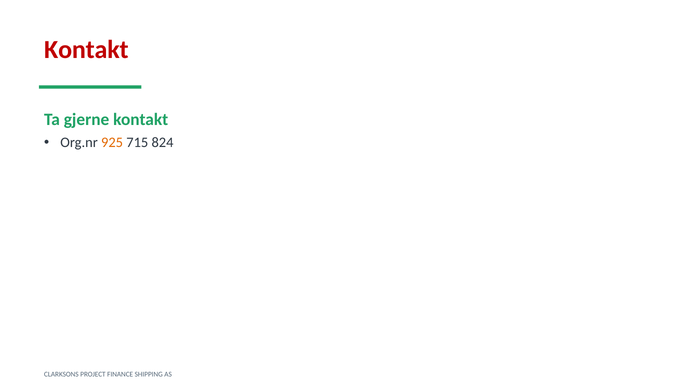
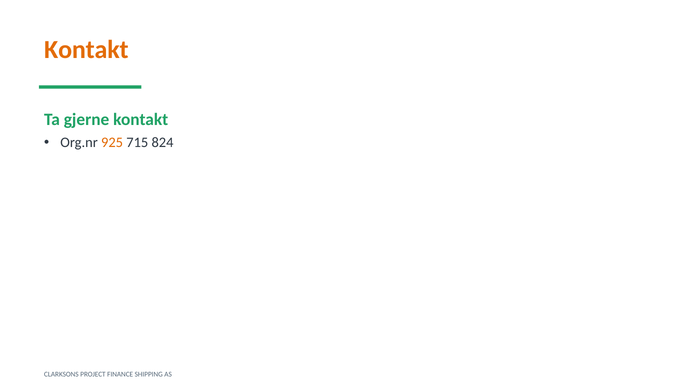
Kontakt at (86, 49) colour: red -> orange
